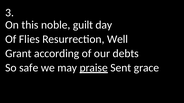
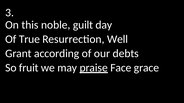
Flies: Flies -> True
safe: safe -> fruit
Sent: Sent -> Face
